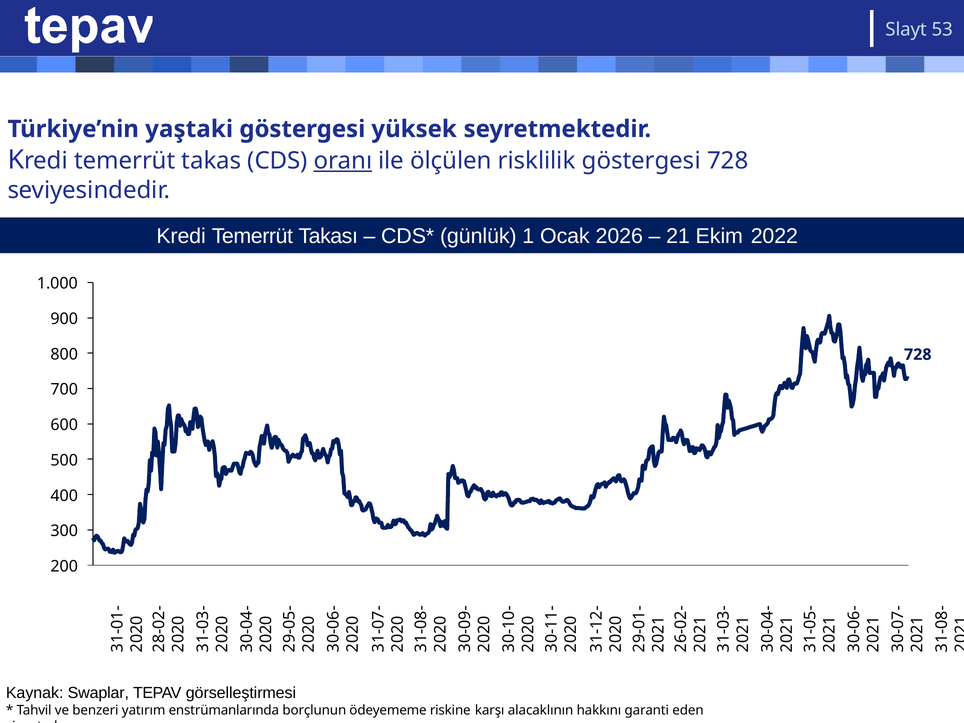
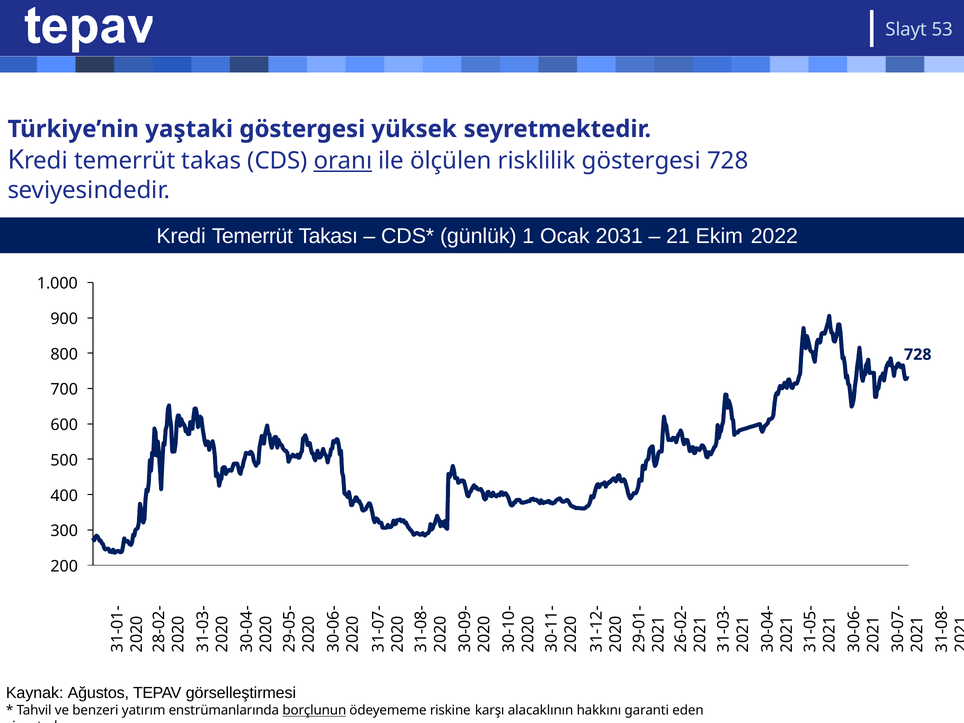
2026: 2026 -> 2031
Swaplar: Swaplar -> Ağustos
borçlunun underline: none -> present
